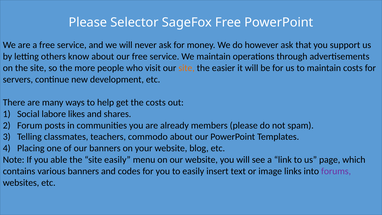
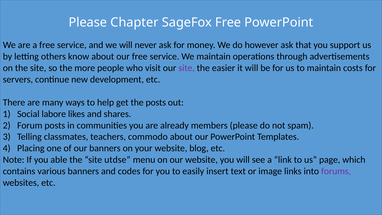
Selector: Selector -> Chapter
site at (187, 68) colour: orange -> purple
the costs: costs -> posts
site easily: easily -> utdse
